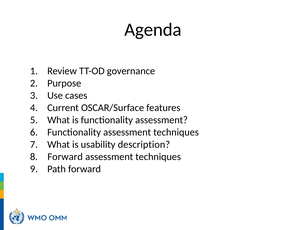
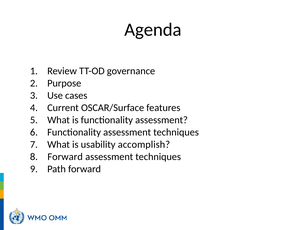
description: description -> accomplish
